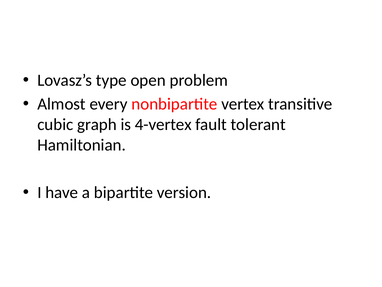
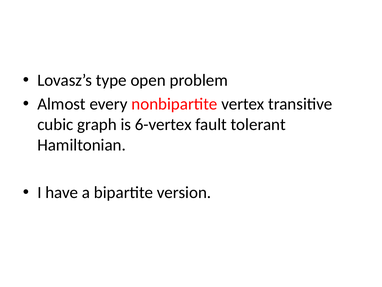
4-vertex: 4-vertex -> 6-vertex
